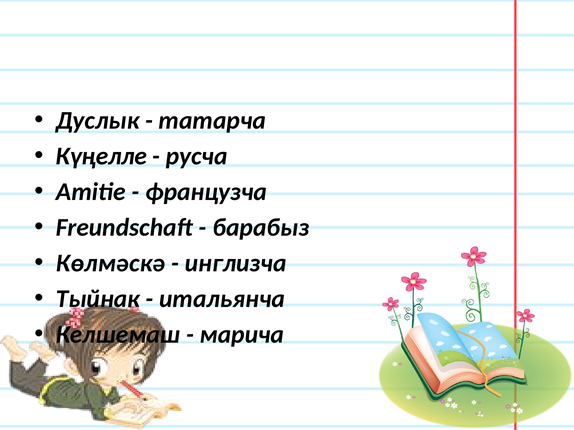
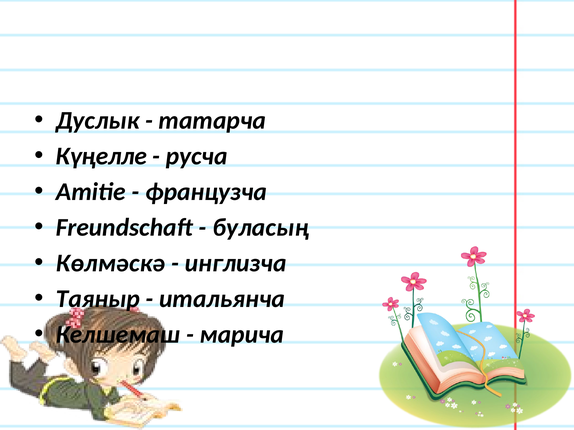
барабыз: барабыз -> буласың
Тыйнак: Тыйнак -> Таяныр
